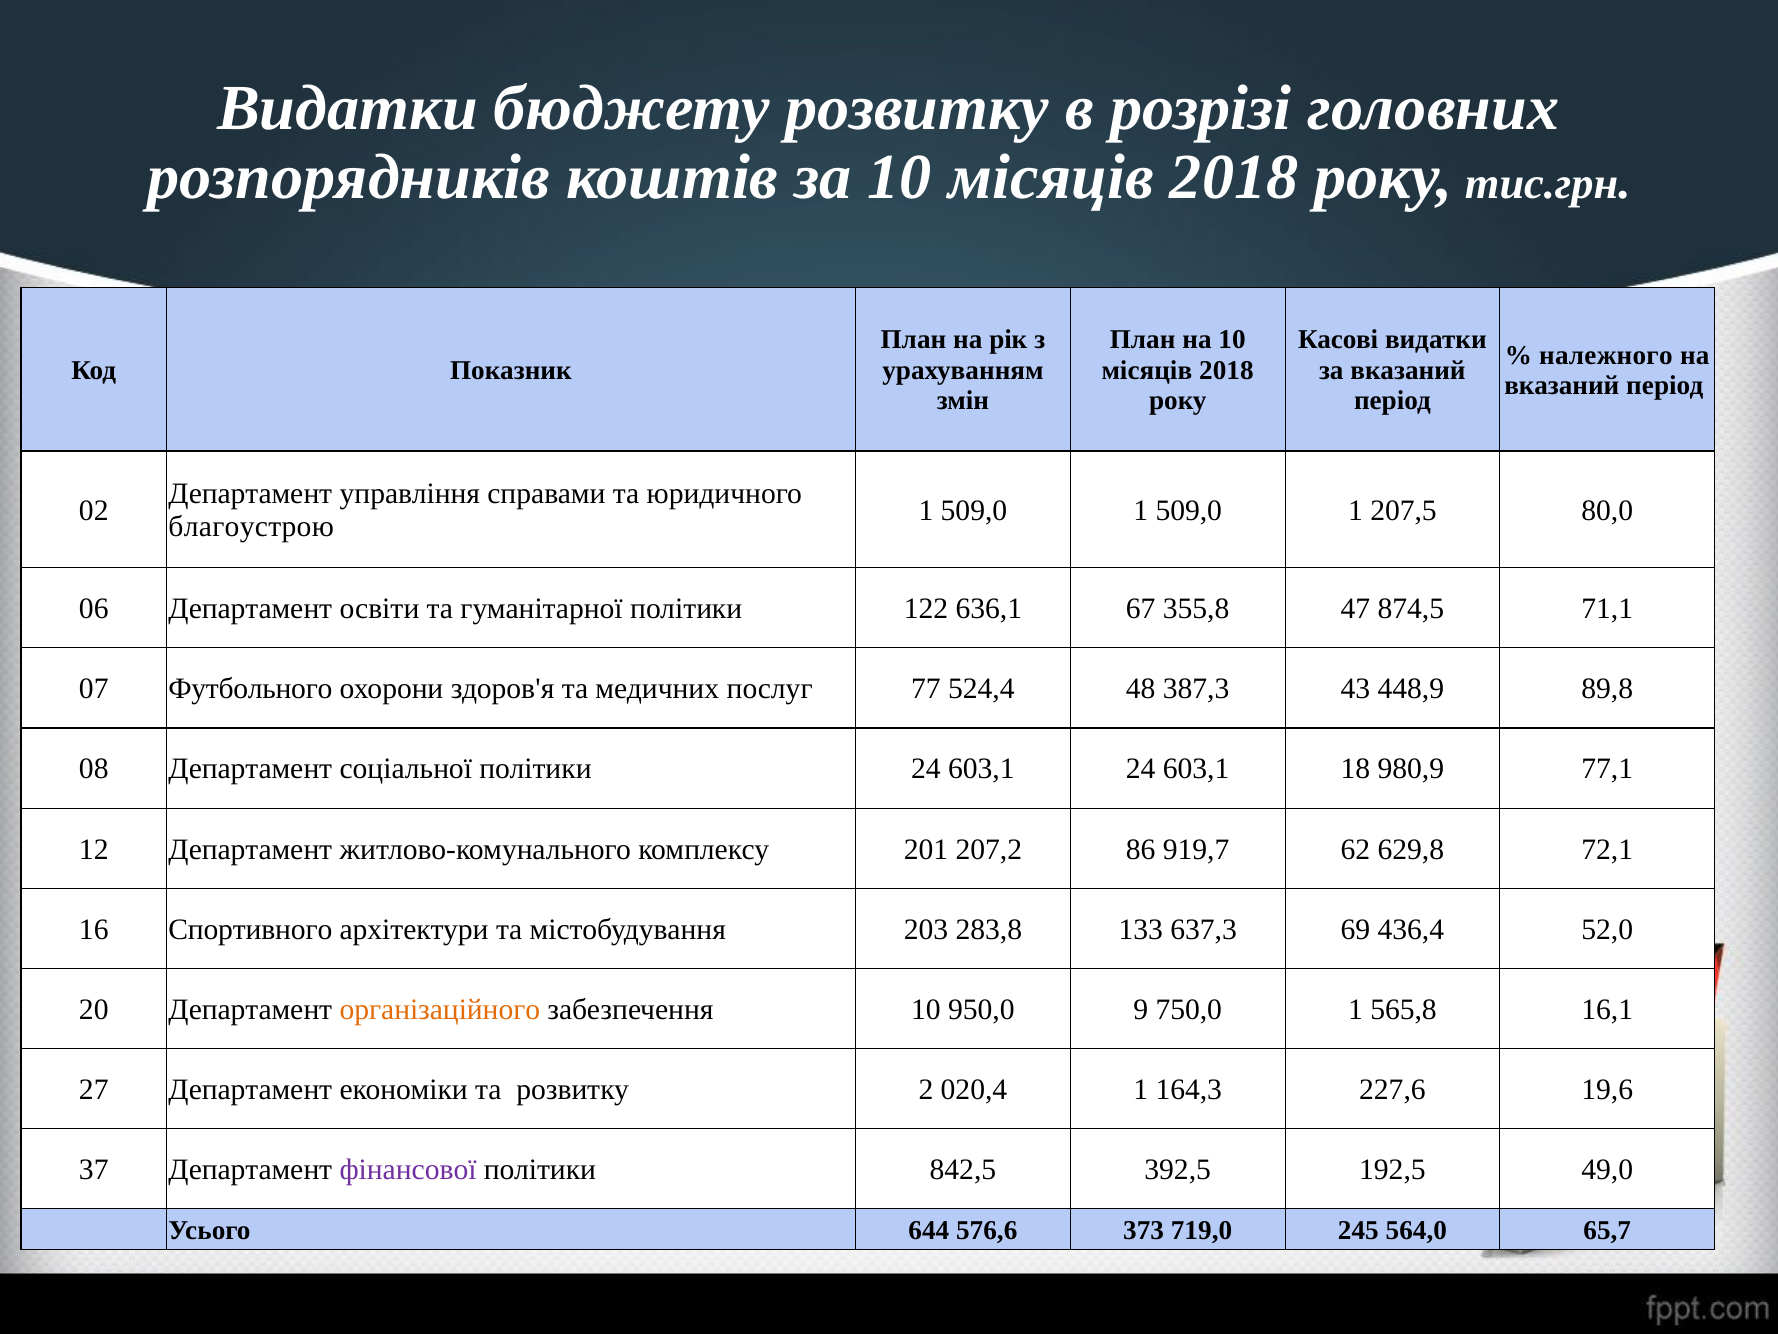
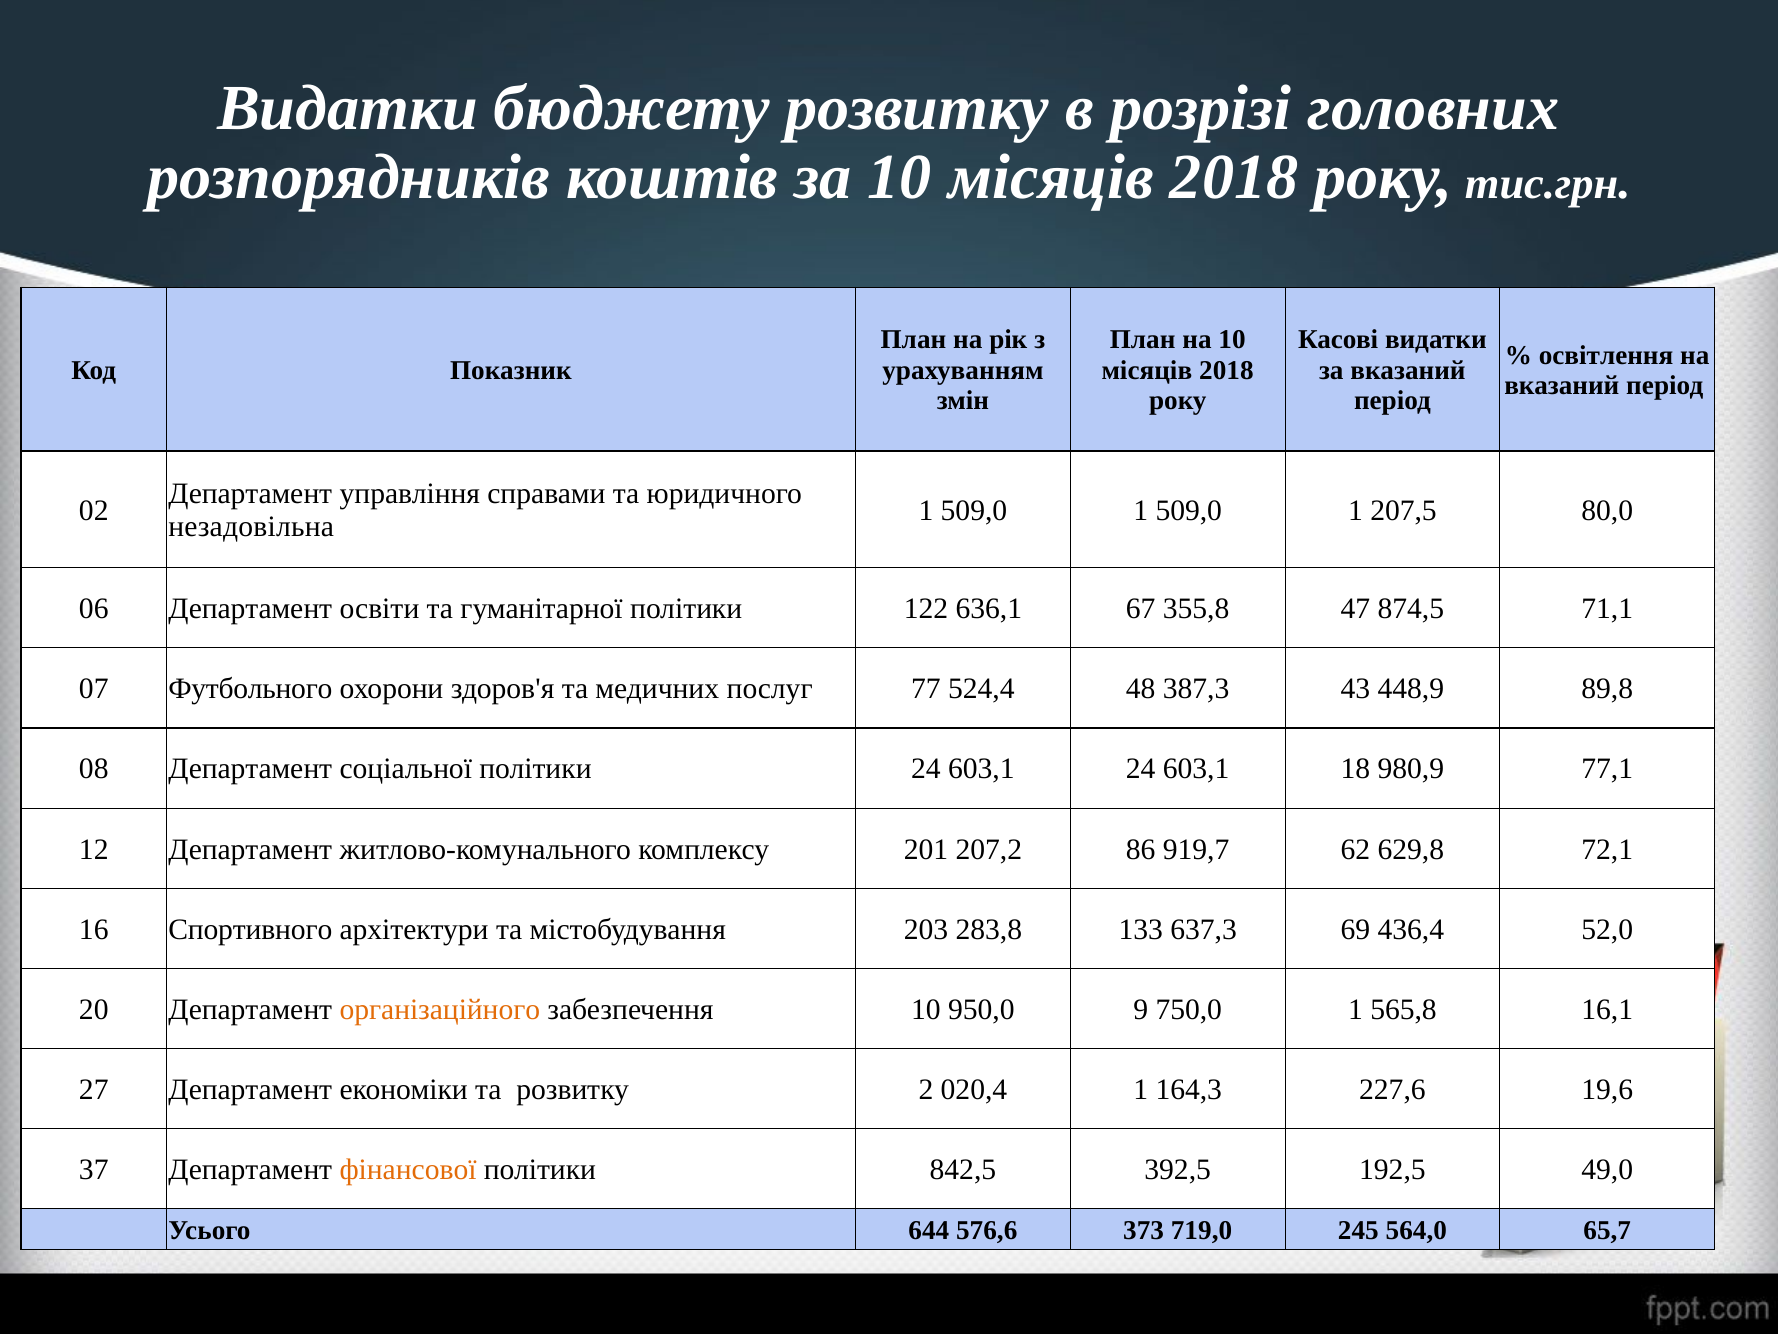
належного: належного -> освітлення
благоустрою: благоустрою -> незадовільна
фінансової colour: purple -> orange
